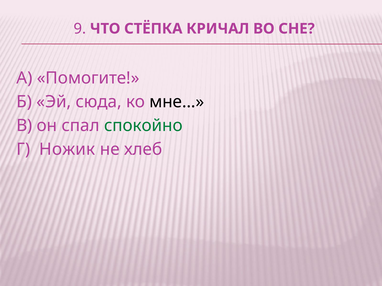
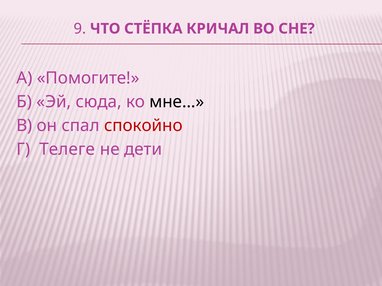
спокойно colour: green -> red
Ножик: Ножик -> Телеге
хлеб: хлеб -> дети
